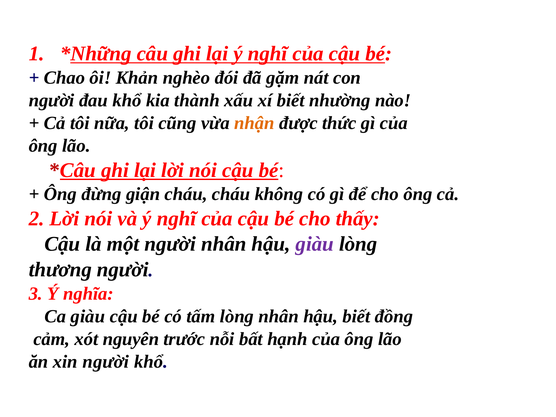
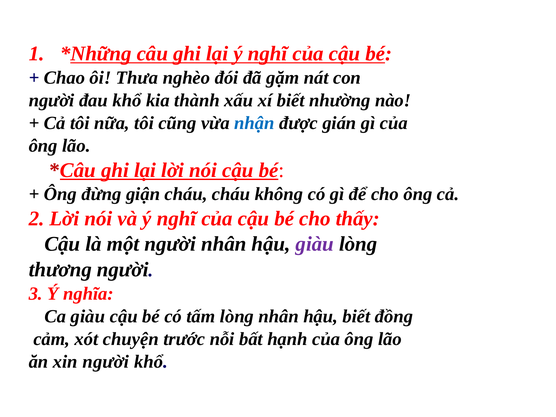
Khản: Khản -> Thưa
nhận colour: orange -> blue
thức: thức -> gián
nguyên: nguyên -> chuyện
